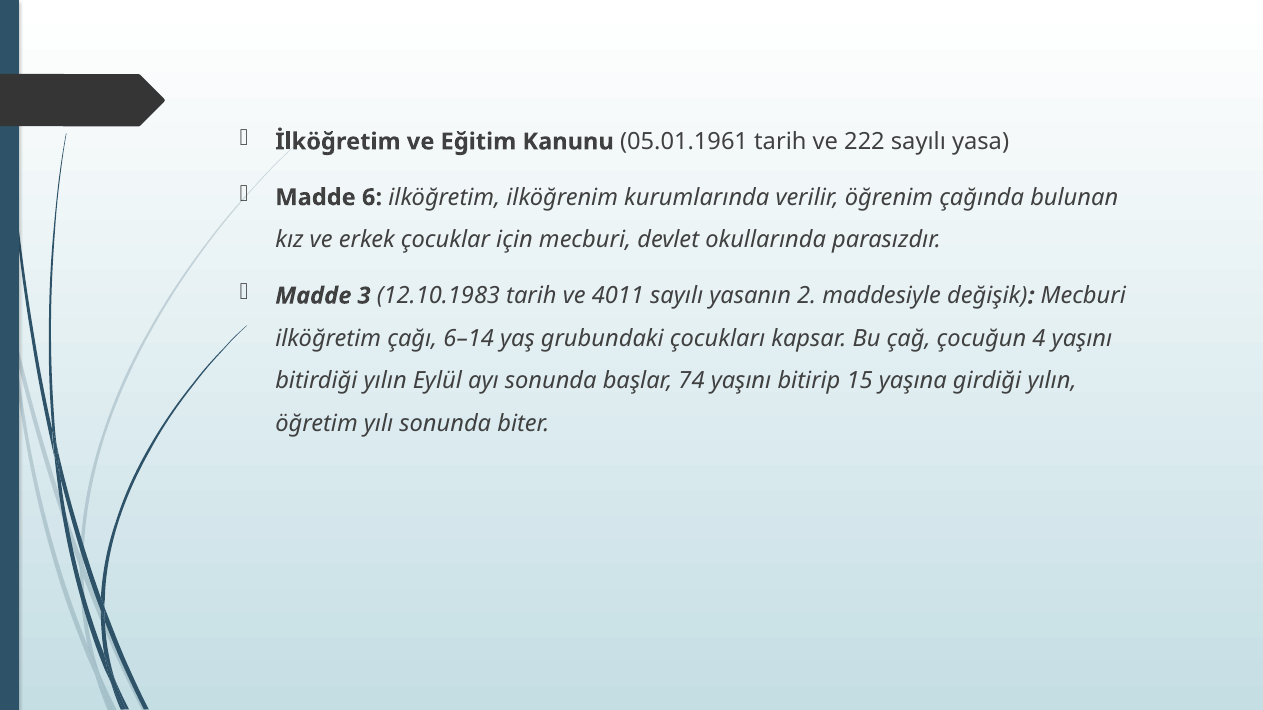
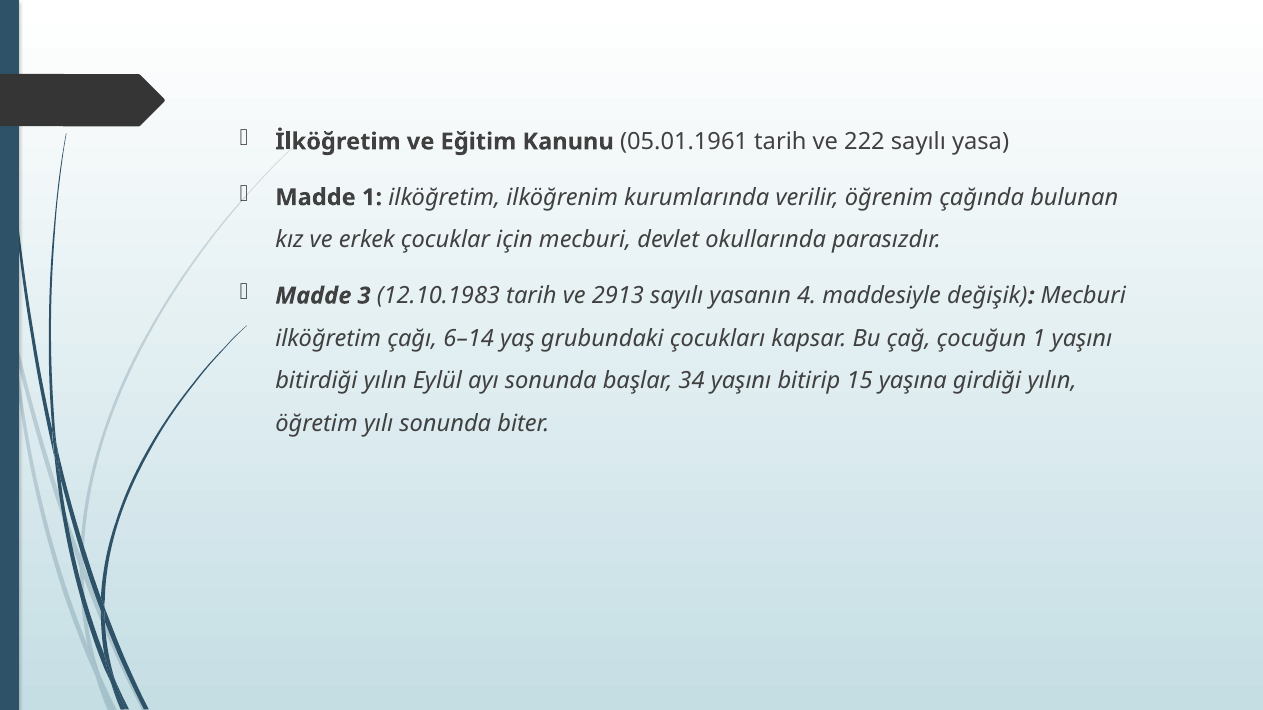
Madde 6: 6 -> 1
4011: 4011 -> 2913
2: 2 -> 4
çocuğun 4: 4 -> 1
74: 74 -> 34
